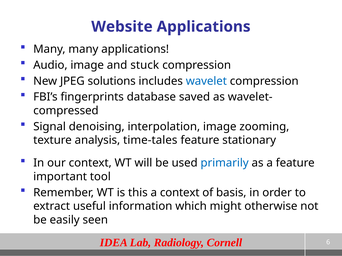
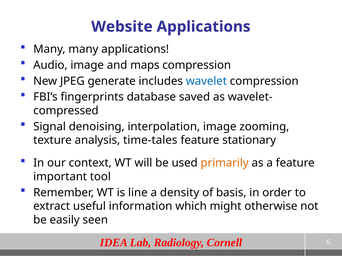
stuck: stuck -> maps
solutions: solutions -> generate
primarily colour: blue -> orange
this: this -> line
a context: context -> density
